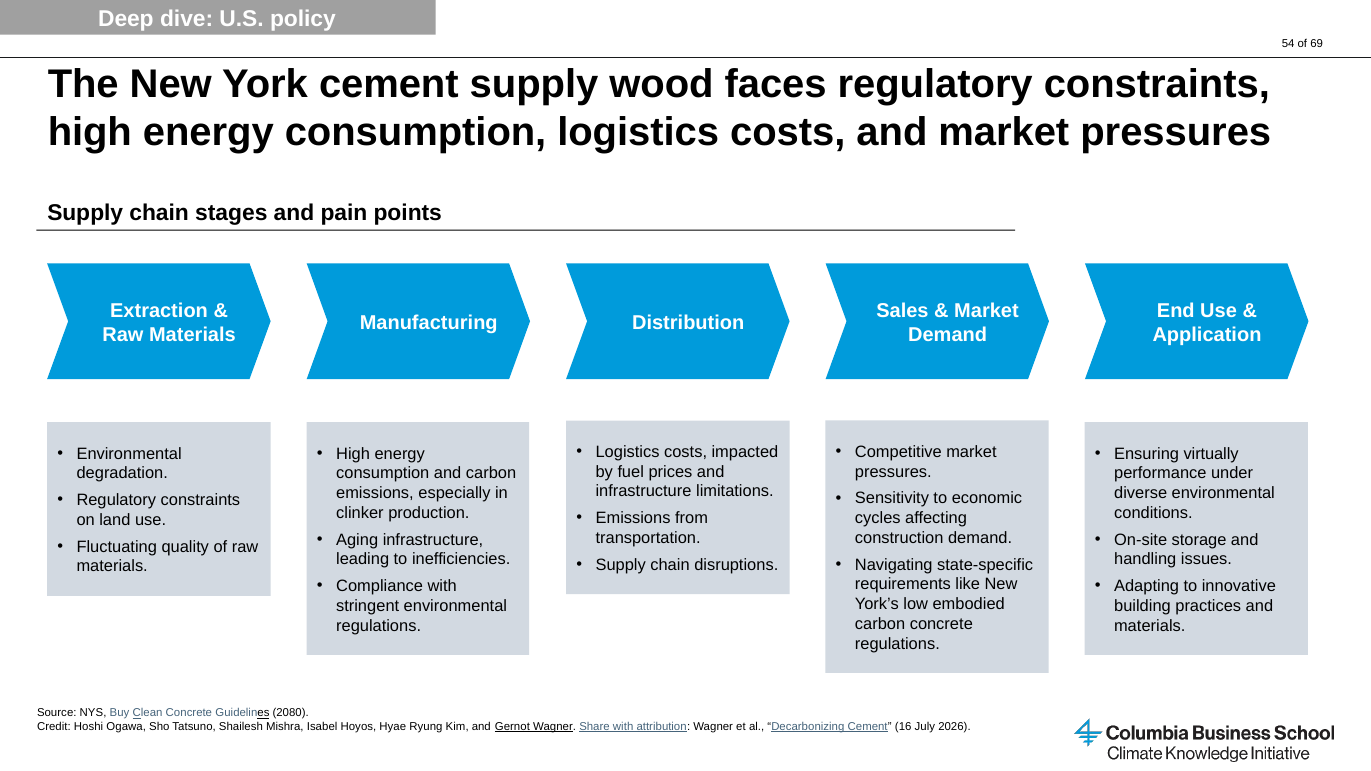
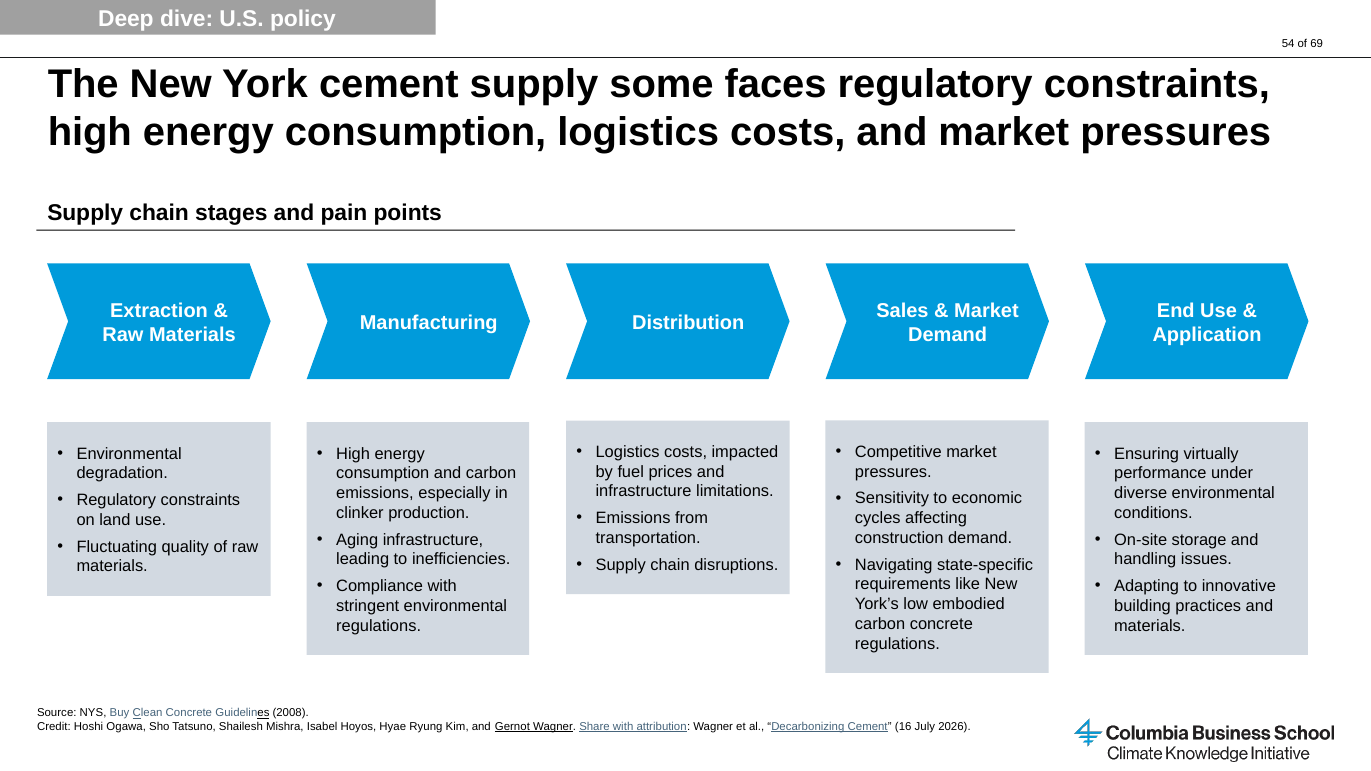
wood: wood -> some
2080: 2080 -> 2008
